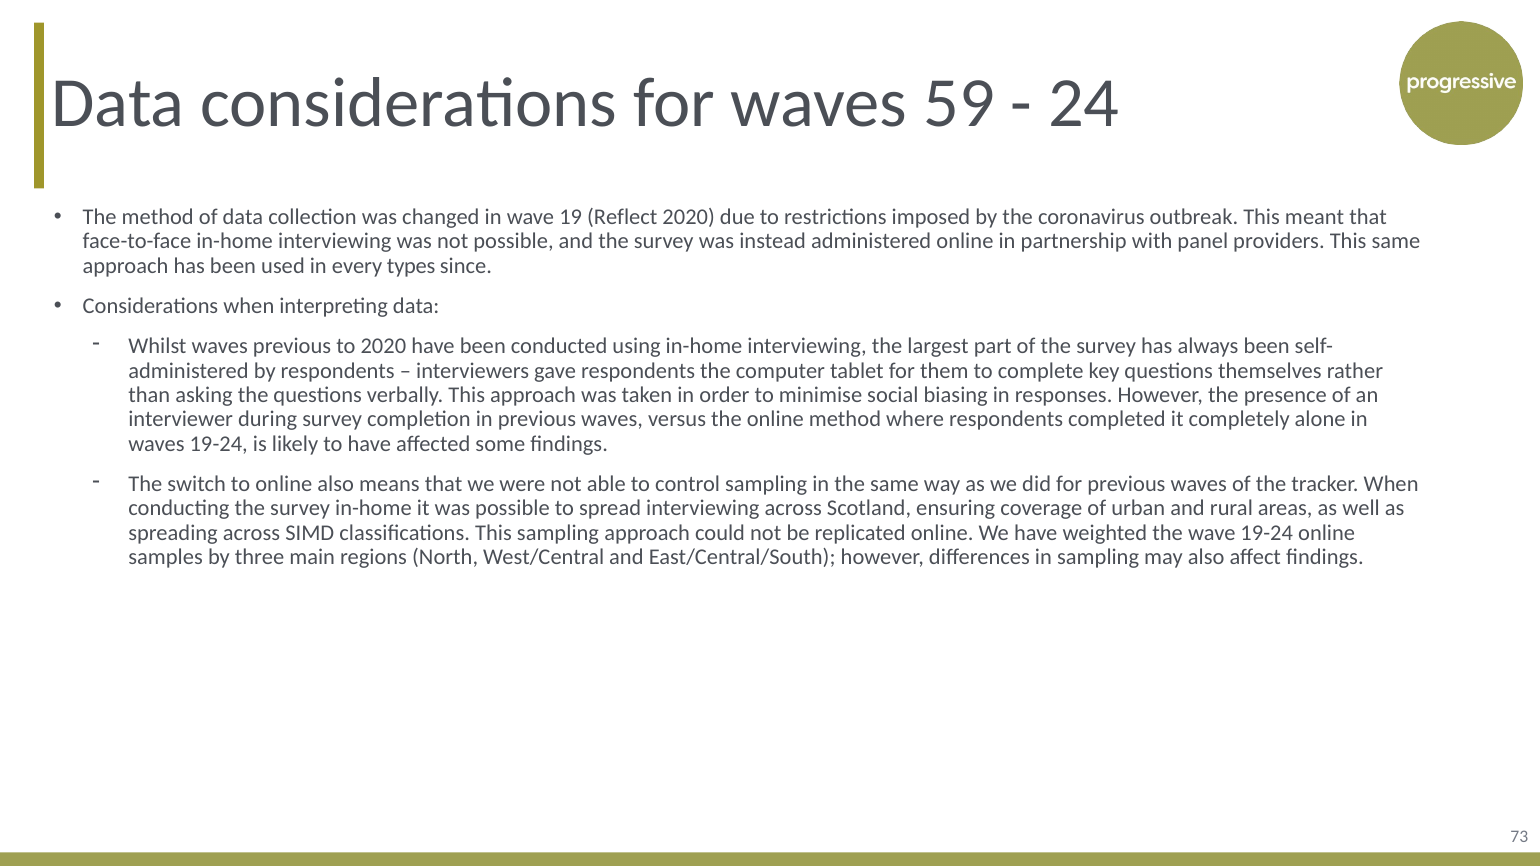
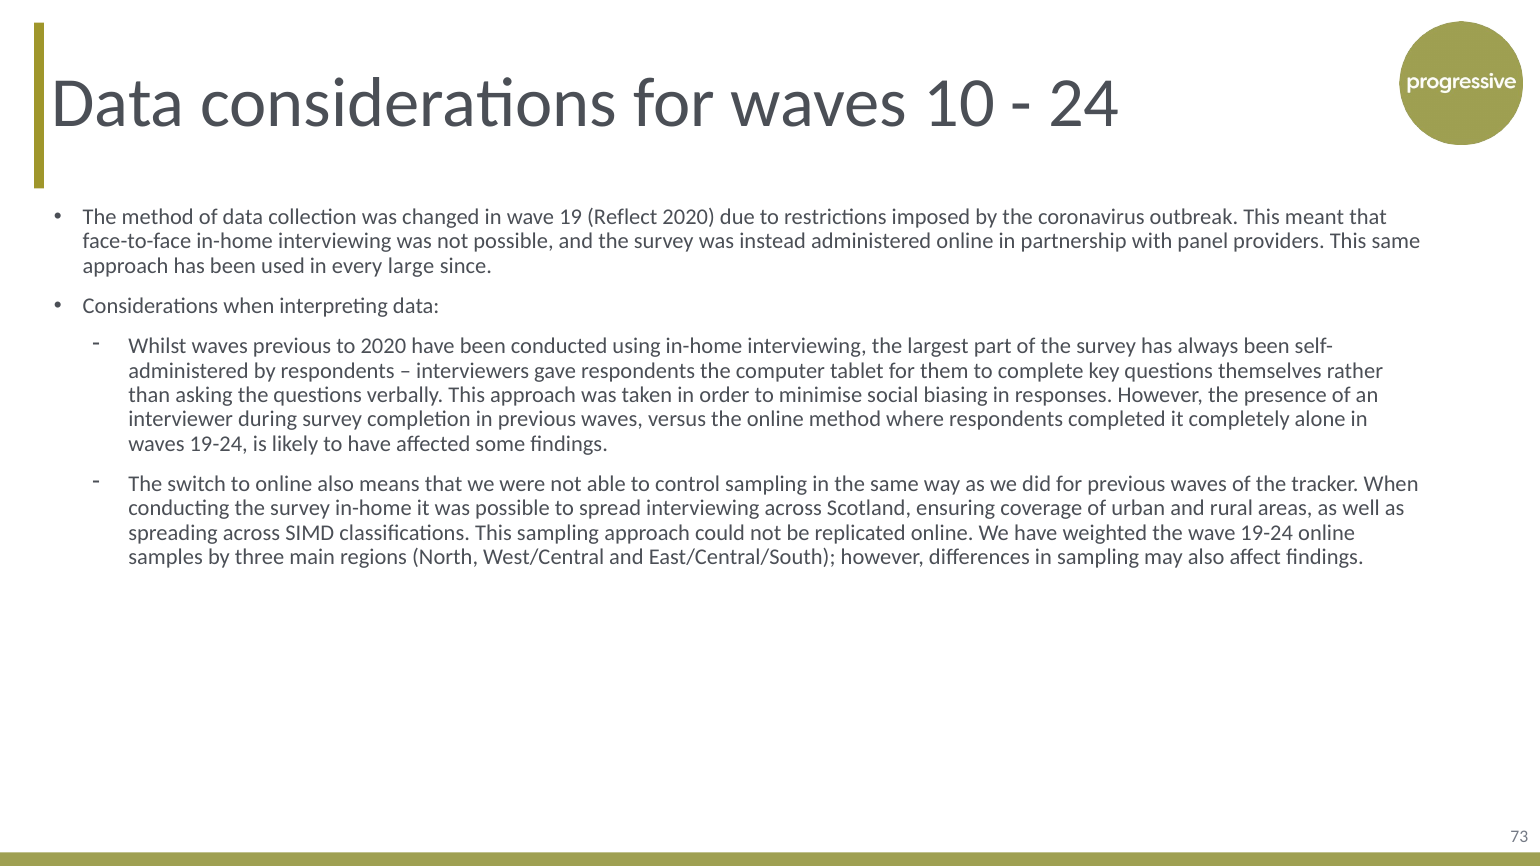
59: 59 -> 10
types: types -> large
